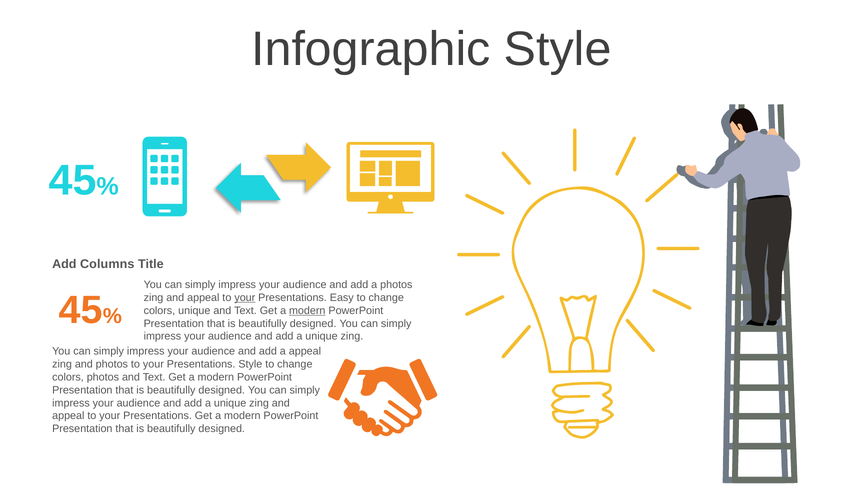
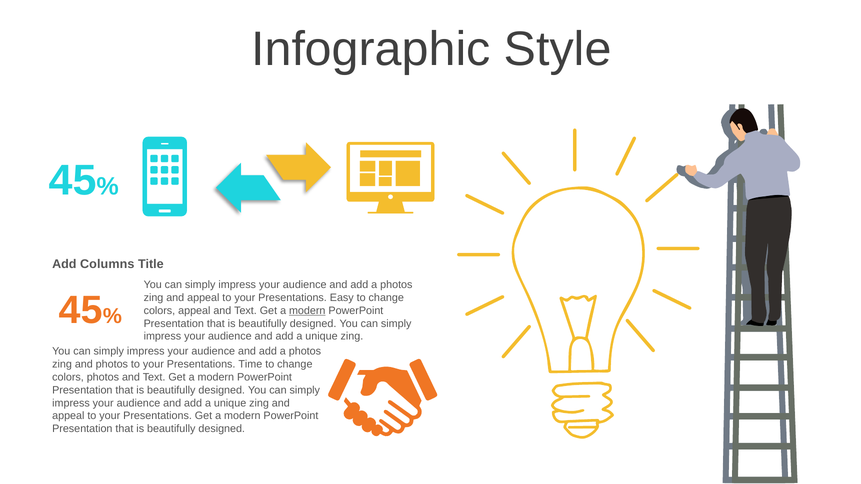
your at (245, 298) underline: present -> none
colors unique: unique -> appeal
appeal at (305, 352): appeal -> photos
Presentations Style: Style -> Time
